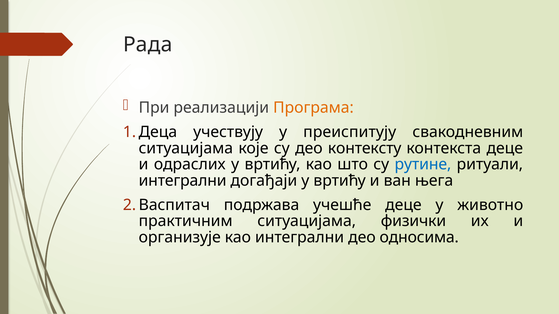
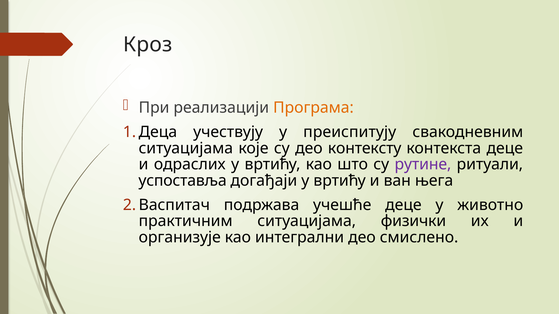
Рада: Рада -> Кроз
рутине colour: blue -> purple
интегрални at (183, 181): интегрални -> успоставља
односима: односима -> смислено
